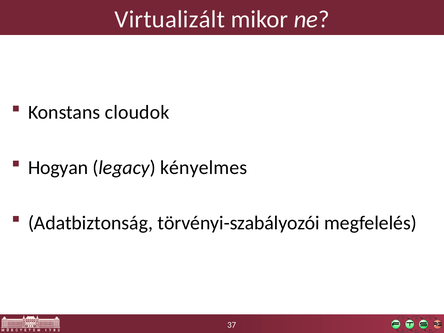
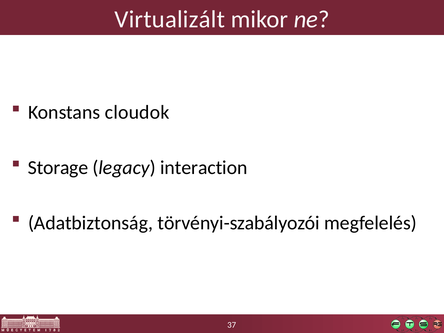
Hogyan: Hogyan -> Storage
kényelmes: kényelmes -> interaction
